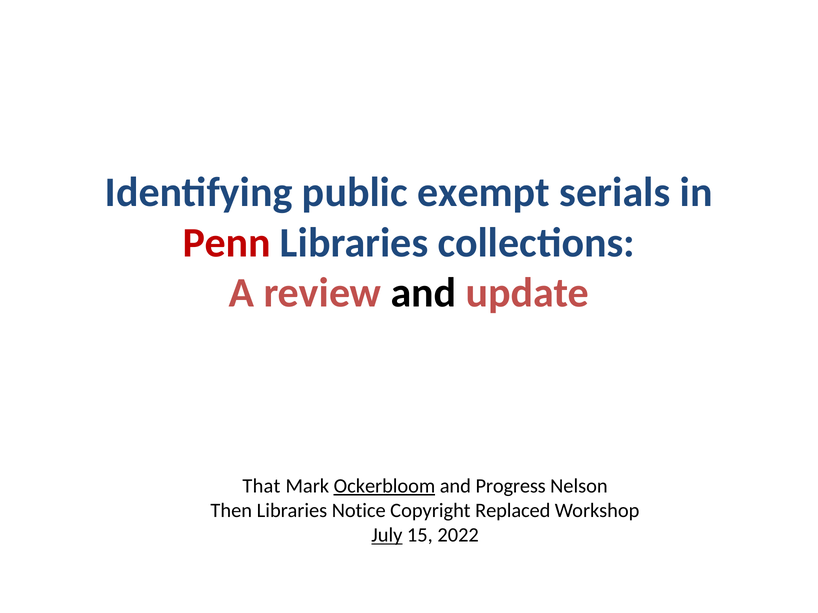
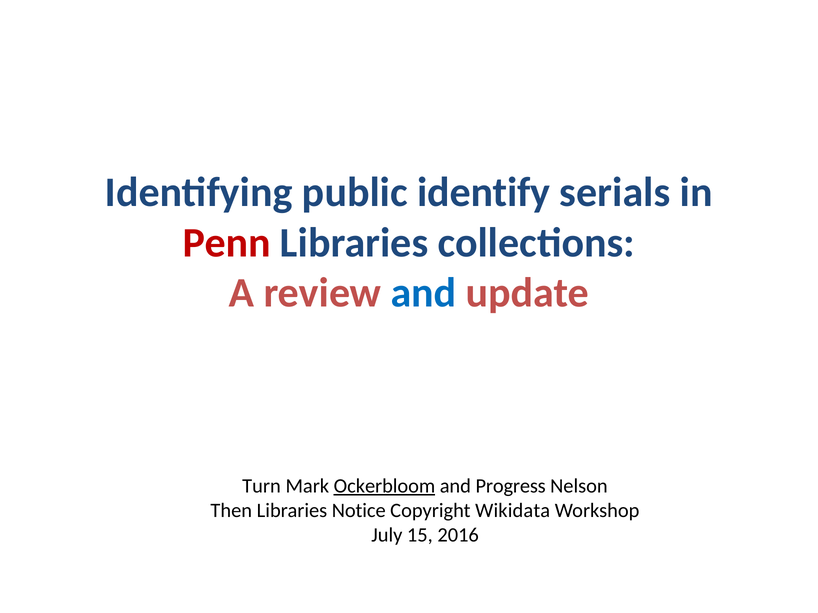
exempt: exempt -> identify
and at (424, 293) colour: black -> blue
That: That -> Turn
Replaced: Replaced -> Wikidata
July underline: present -> none
2022: 2022 -> 2016
